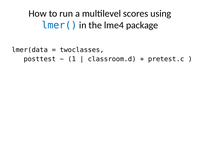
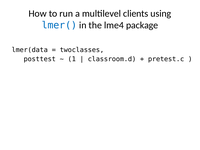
scores: scores -> clients
